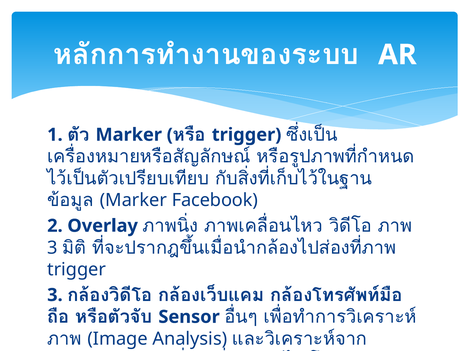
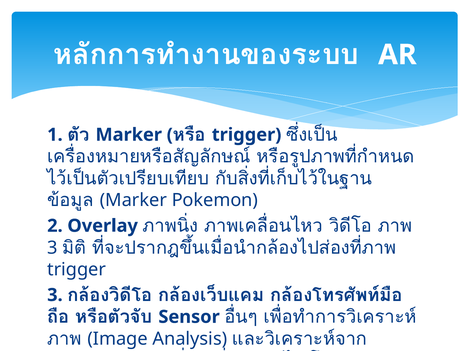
Facebook: Facebook -> Pokemon
